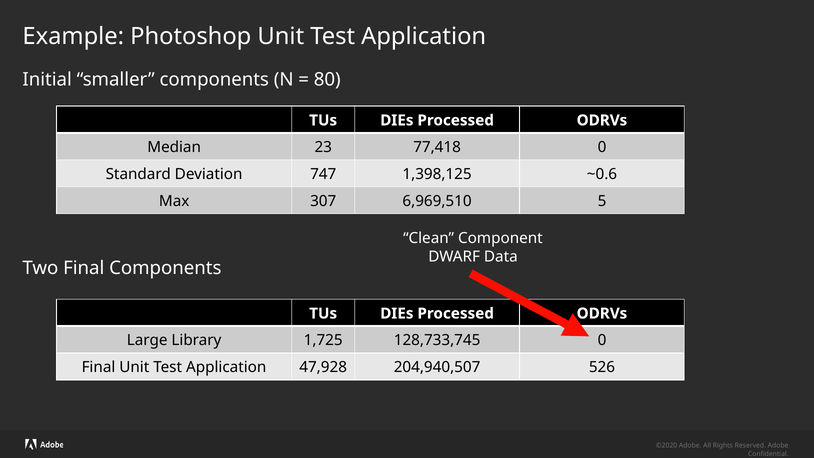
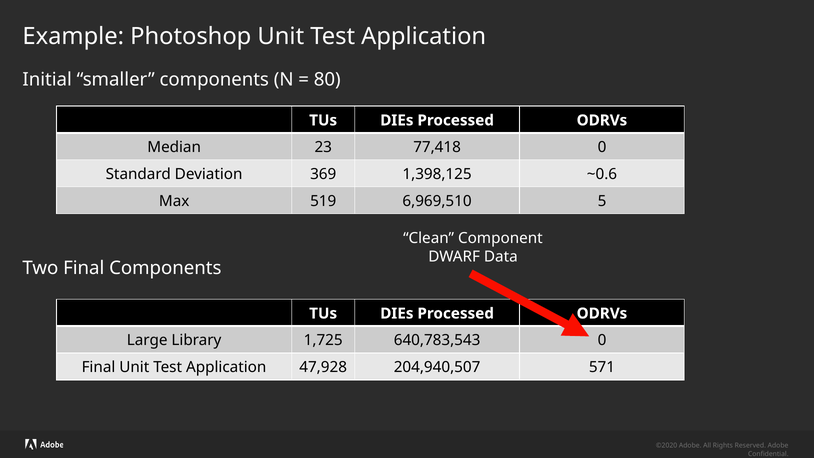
747: 747 -> 369
307: 307 -> 519
128,733,745: 128,733,745 -> 640,783,543
526: 526 -> 571
